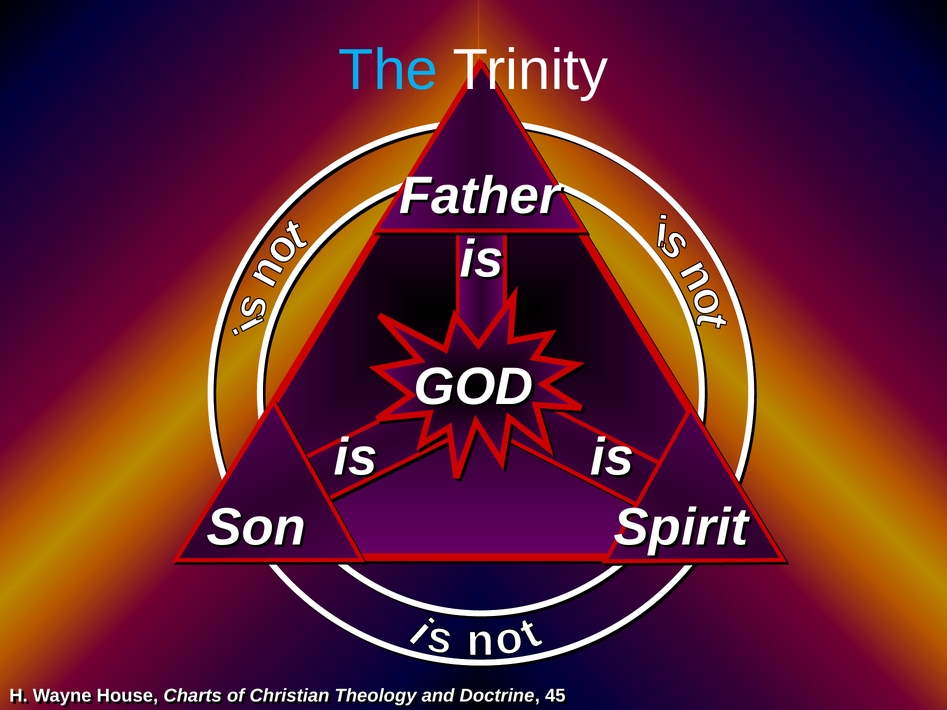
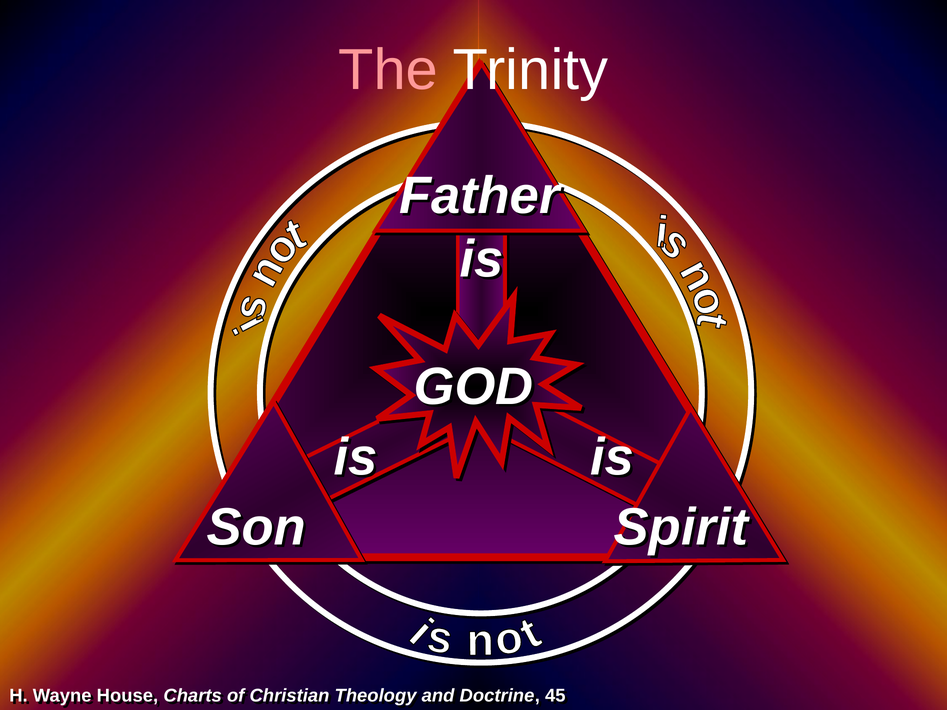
The colour: light blue -> pink
